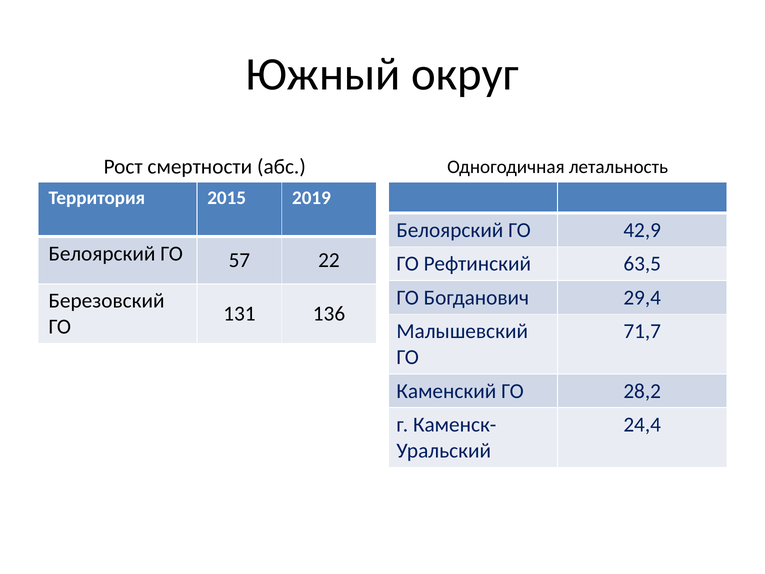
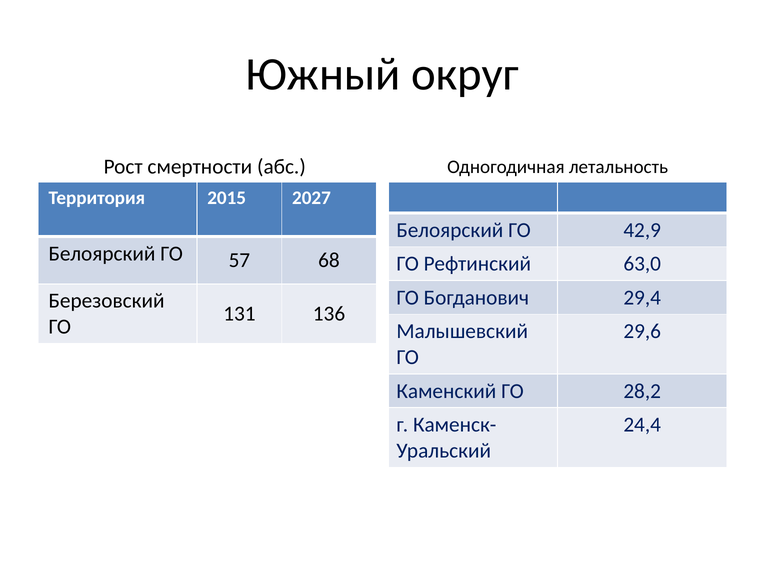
2019: 2019 -> 2027
22: 22 -> 68
63,5: 63,5 -> 63,0
71,7: 71,7 -> 29,6
